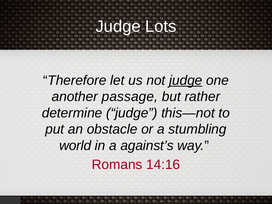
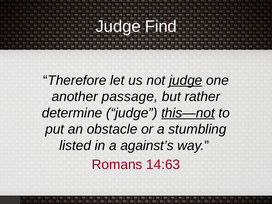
Lots: Lots -> Find
this—not underline: none -> present
world: world -> listed
14:16: 14:16 -> 14:63
